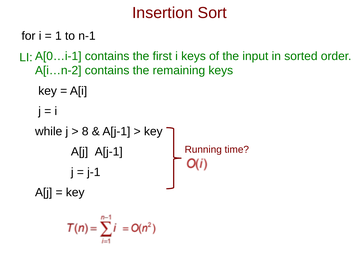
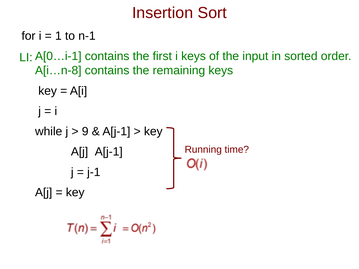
A[i…n-2: A[i…n-2 -> A[i…n-8
8: 8 -> 9
